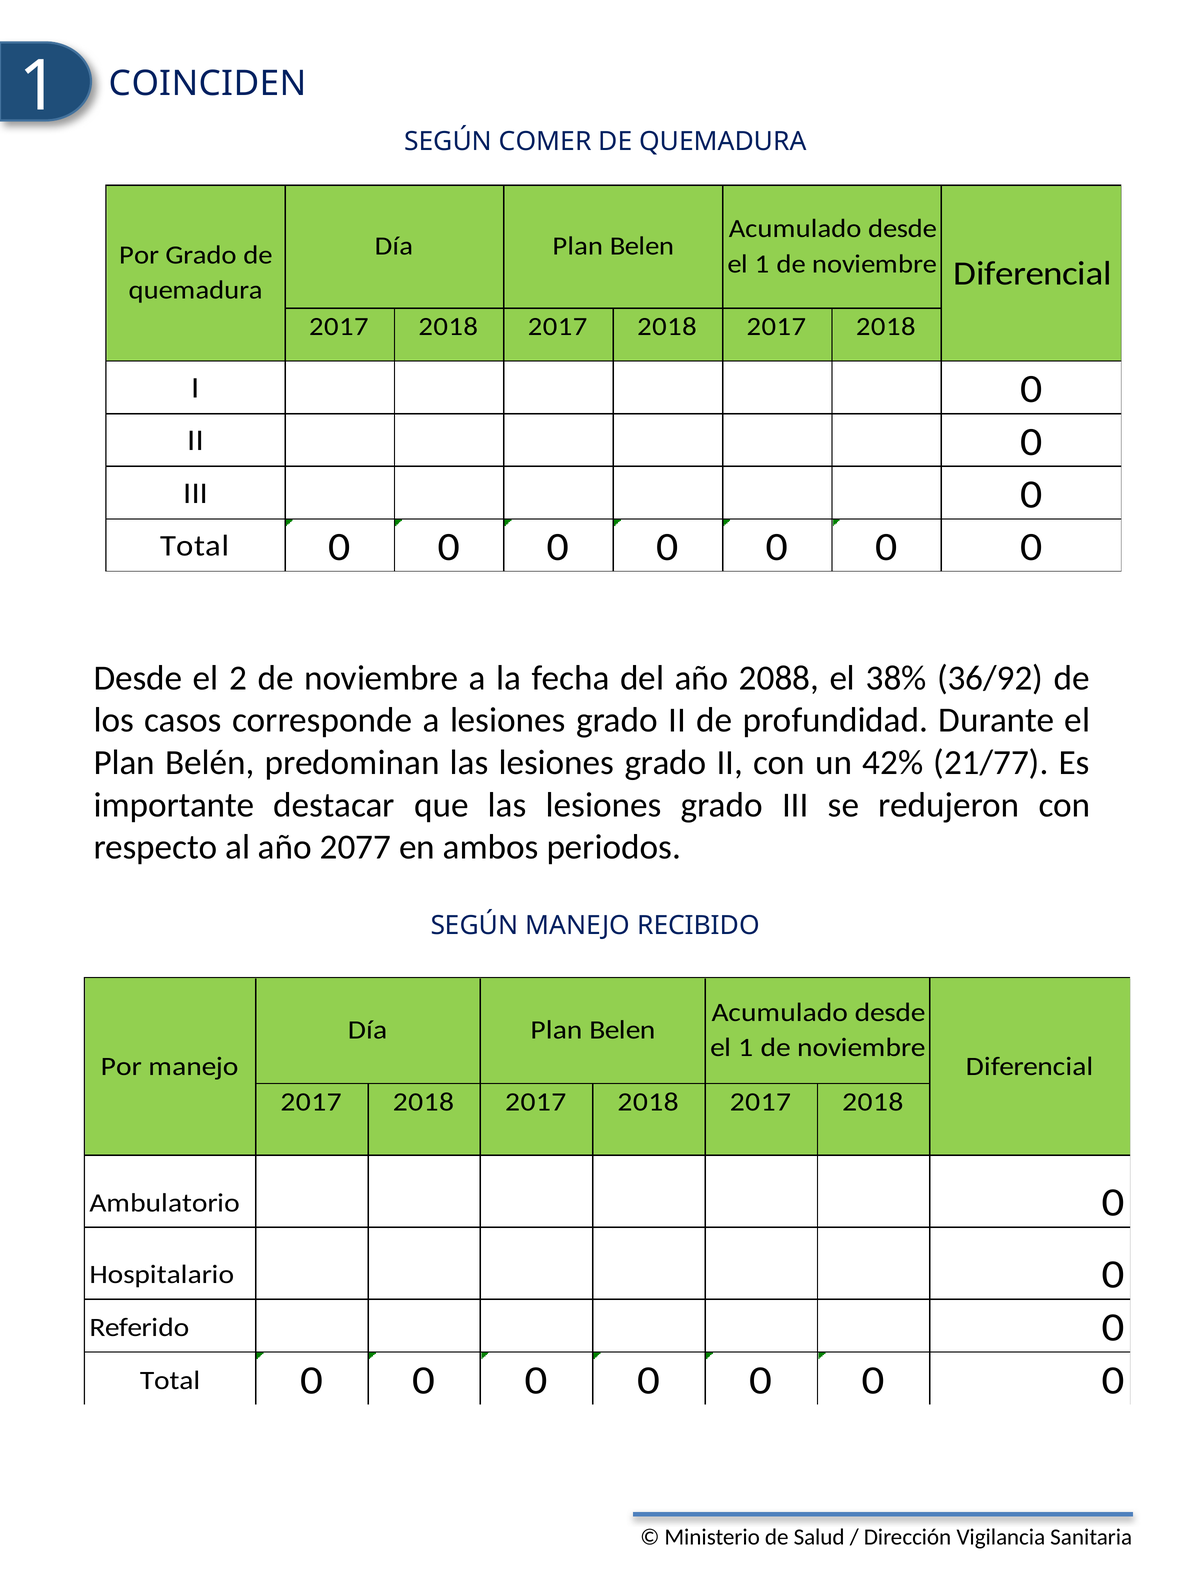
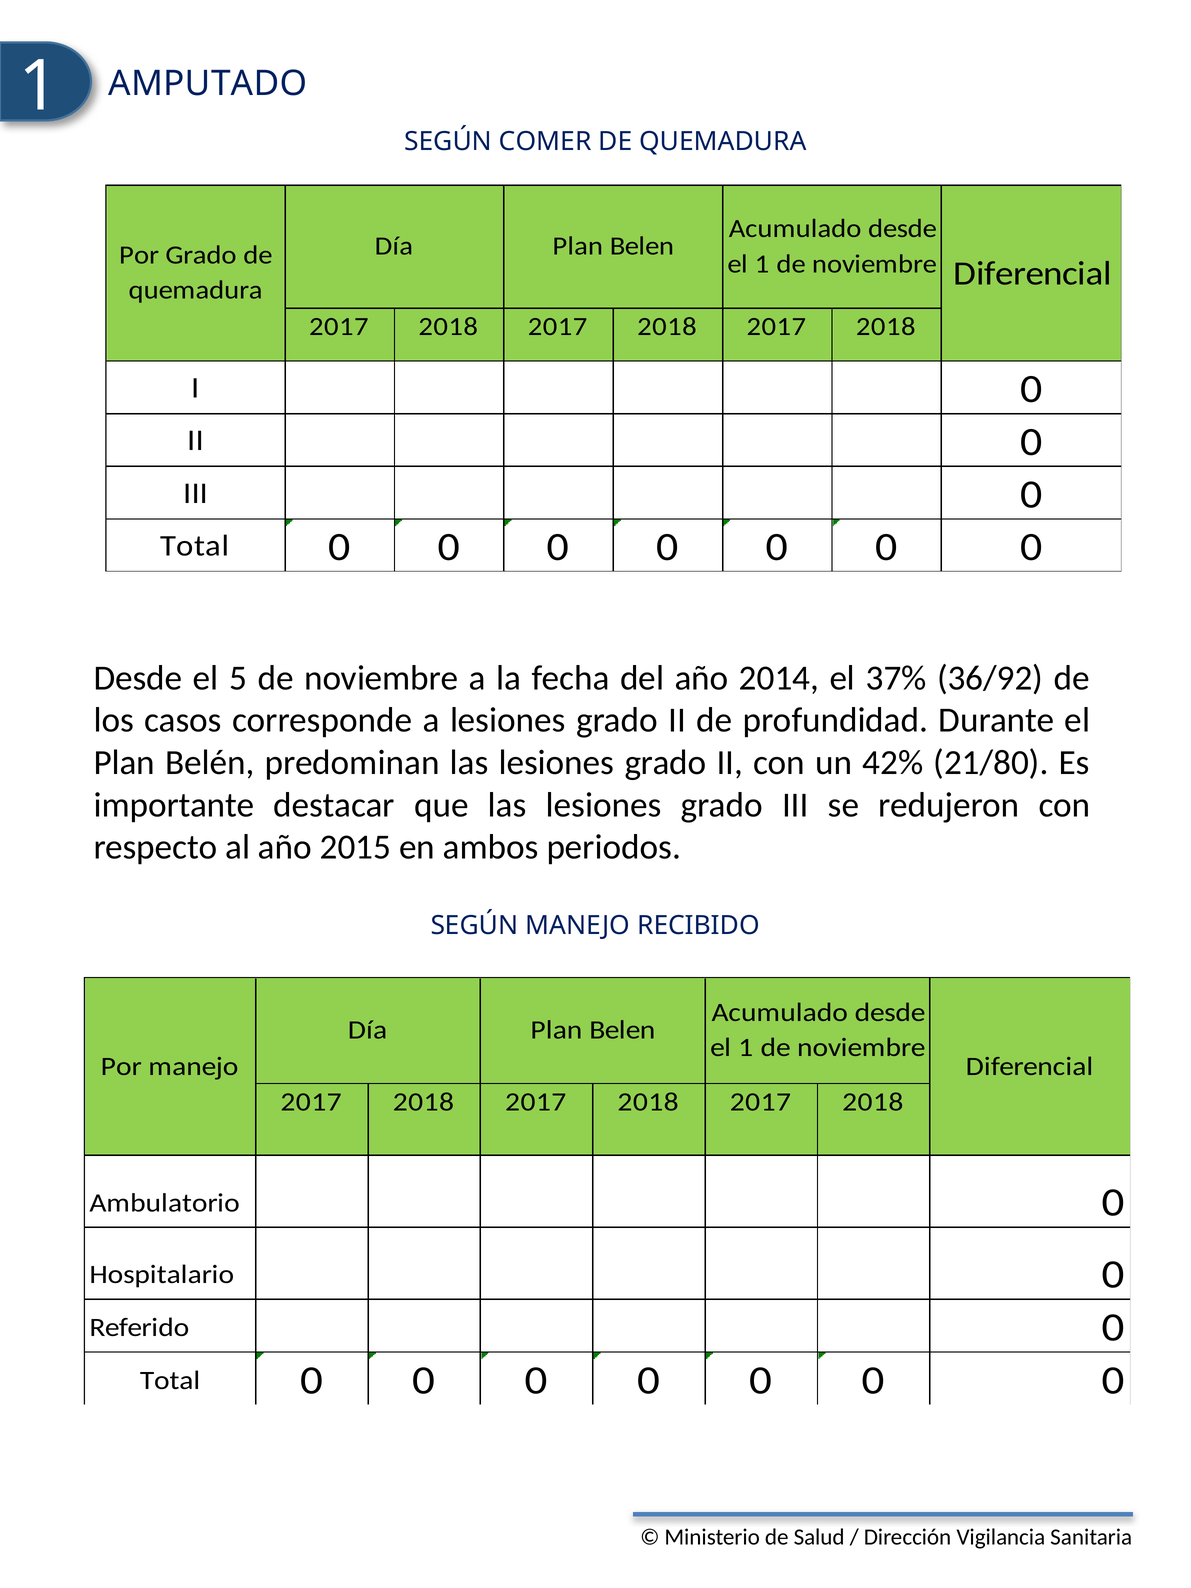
COINCIDEN: COINCIDEN -> AMPUTADO
2: 2 -> 5
2088: 2088 -> 2014
38%: 38% -> 37%
21/77: 21/77 -> 21/80
2077: 2077 -> 2015
